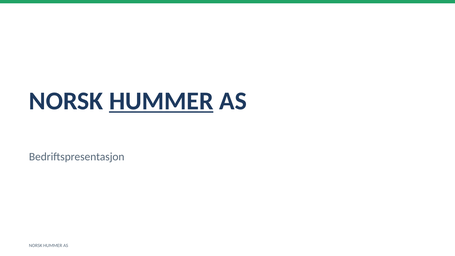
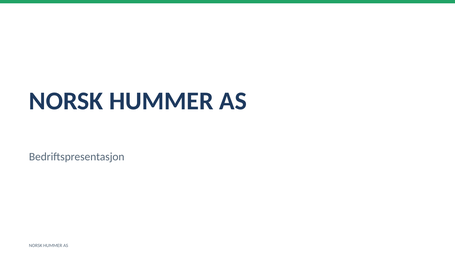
HUMMER at (161, 101) underline: present -> none
